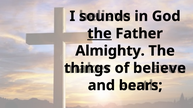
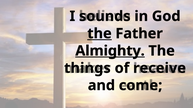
Almighty underline: none -> present
believe: believe -> receive
bears: bears -> come
